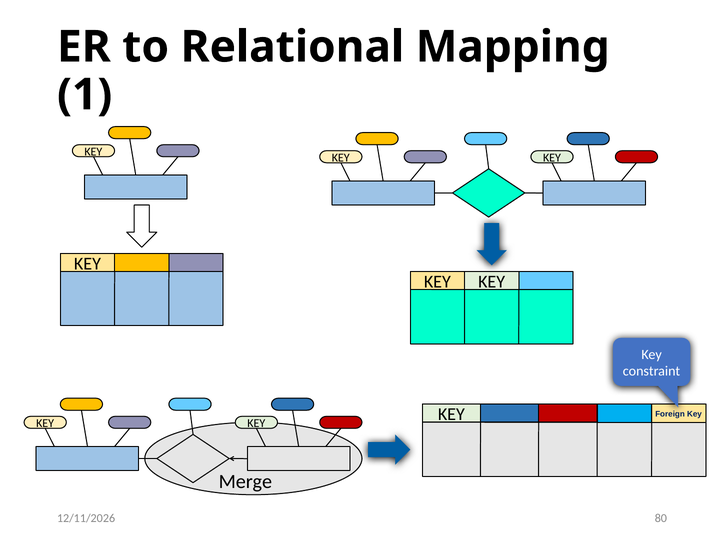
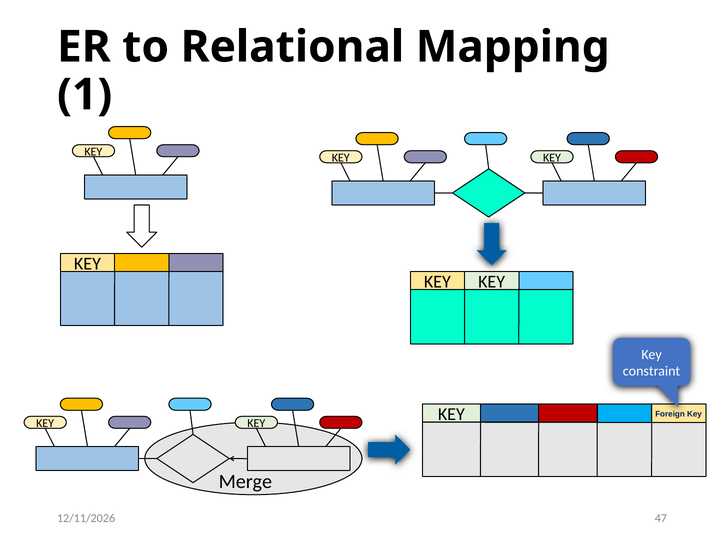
80: 80 -> 47
